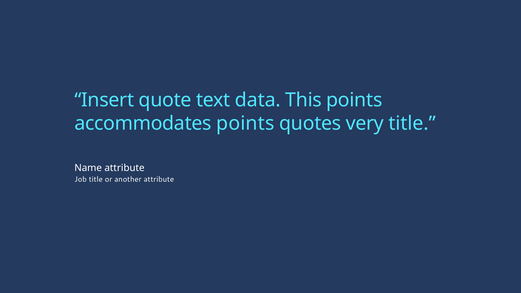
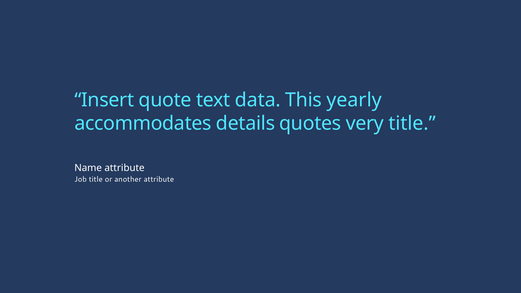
This points: points -> yearly
accommodates points: points -> details
